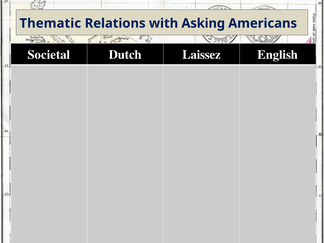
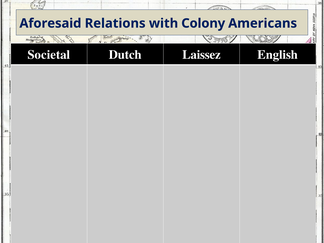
Thematic: Thematic -> Aforesaid
Asking: Asking -> Colony
